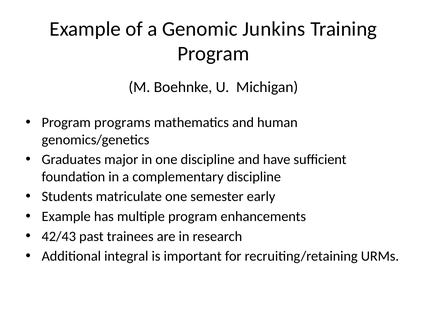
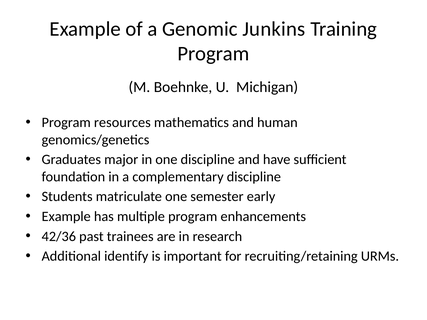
programs: programs -> resources
42/43: 42/43 -> 42/36
integral: integral -> identify
